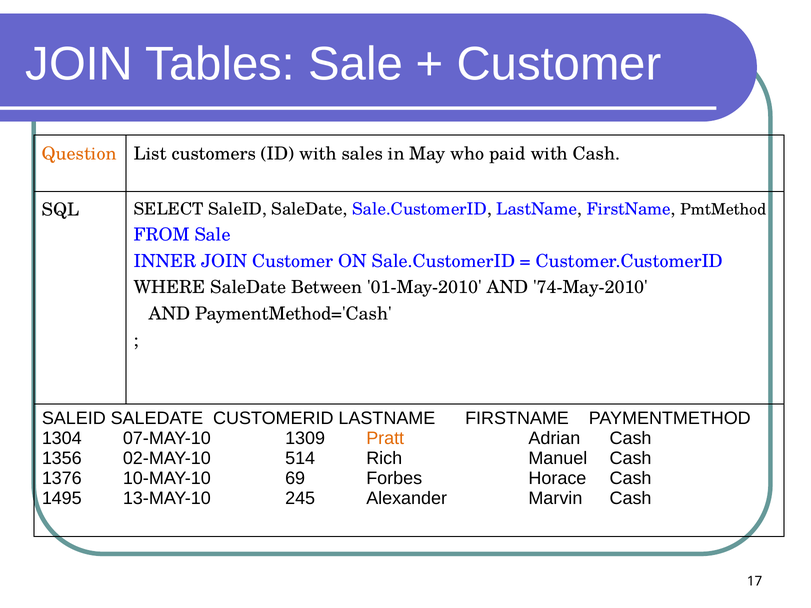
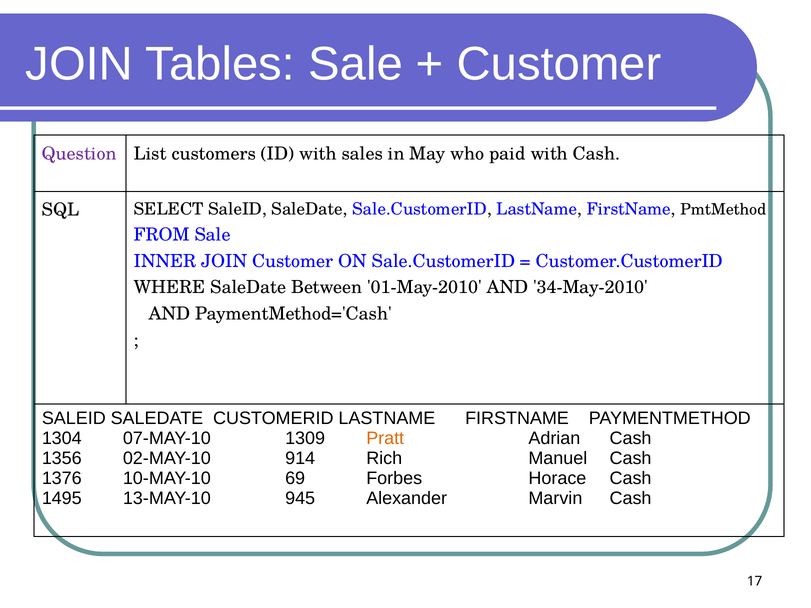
Question colour: orange -> purple
74-May-2010: 74-May-2010 -> 34-May-2010
514: 514 -> 914
245: 245 -> 945
